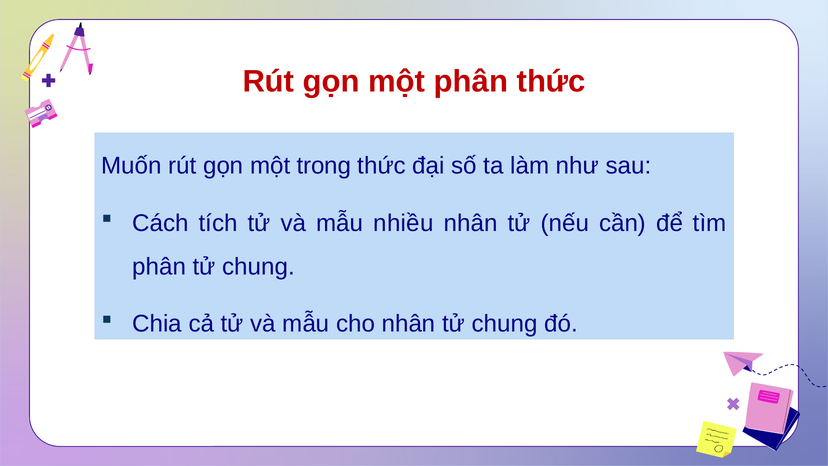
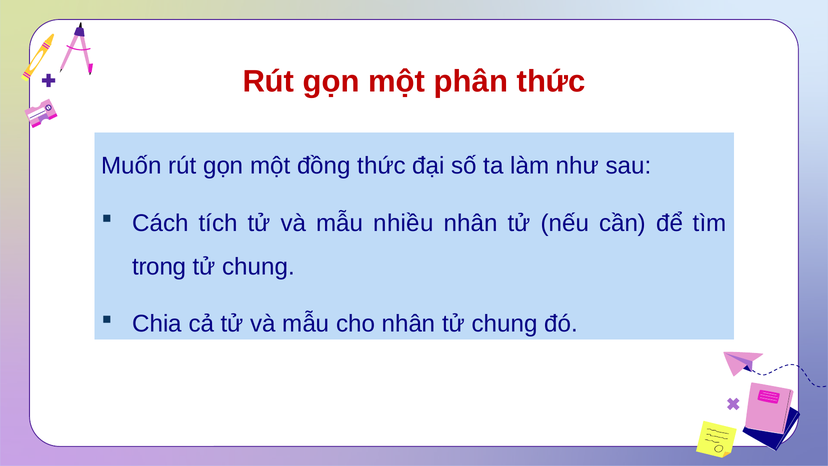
trong: trong -> đồng
phân at (159, 267): phân -> trong
